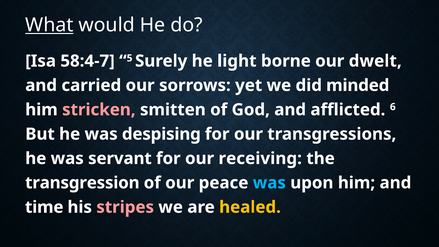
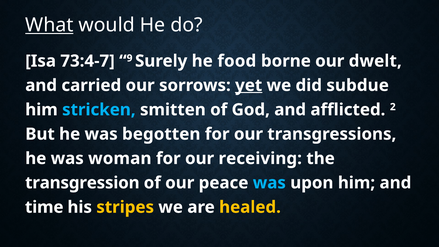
58:4-7: 58:4-7 -> 73:4-7
5: 5 -> 9
light: light -> food
yet underline: none -> present
minded: minded -> subdue
stricken colour: pink -> light blue
6: 6 -> 2
despising: despising -> begotten
servant: servant -> woman
stripes colour: pink -> yellow
